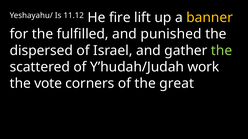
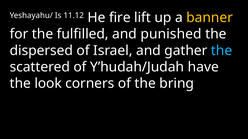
the at (222, 51) colour: light green -> light blue
work: work -> have
vote: vote -> look
great: great -> bring
